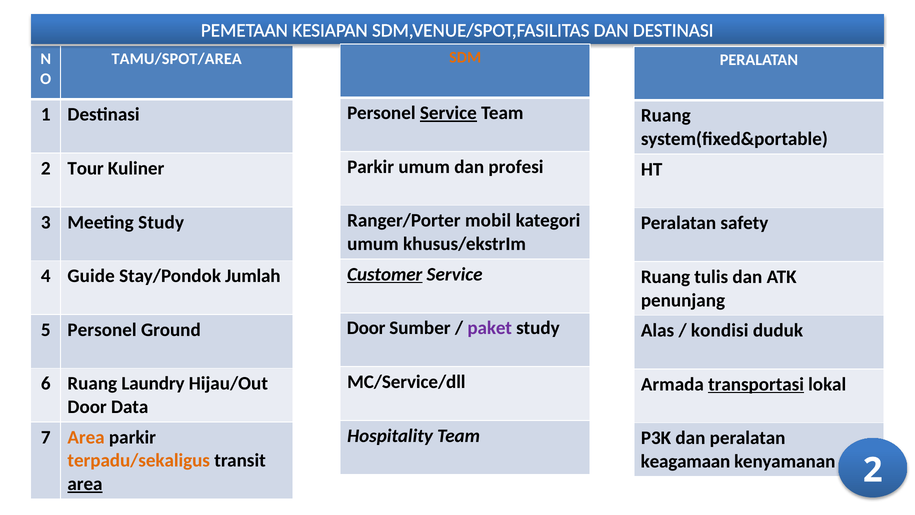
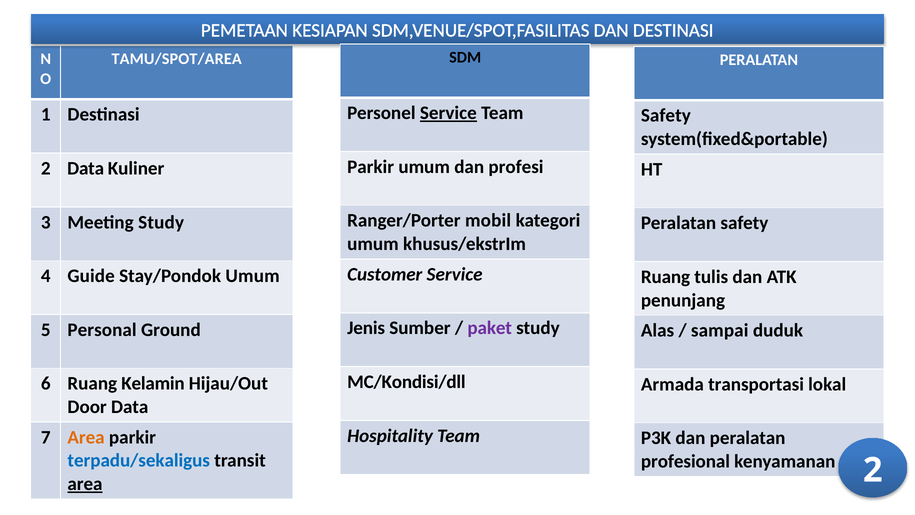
SDM colour: orange -> black
Ruang at (666, 115): Ruang -> Safety
2 Tour: Tour -> Data
Customer underline: present -> none
Stay/Pondok Jumlah: Jumlah -> Umum
Door at (366, 328): Door -> Jenis
5 Personel: Personel -> Personal
kondisi: kondisi -> sampai
MC/Service/dll: MC/Service/dll -> MC/Kondisi/dll
Laundry: Laundry -> Kelamin
transportasi underline: present -> none
terpadu/sekaligus colour: orange -> blue
keagamaan: keagamaan -> profesional
